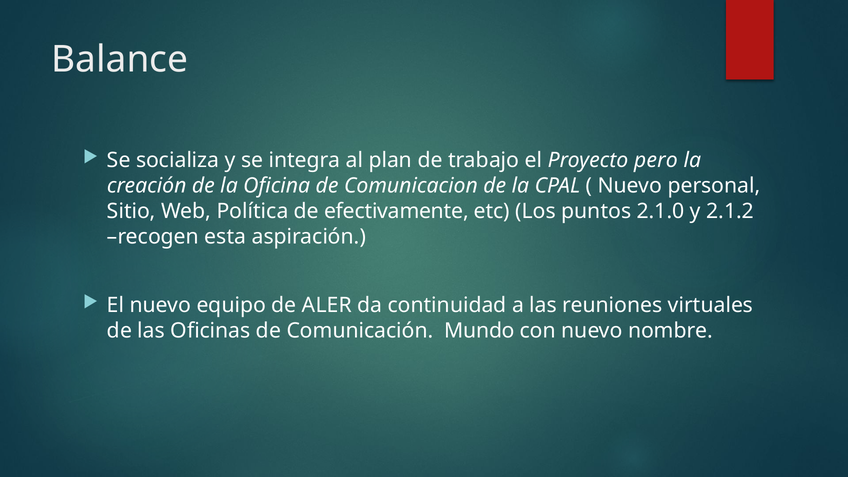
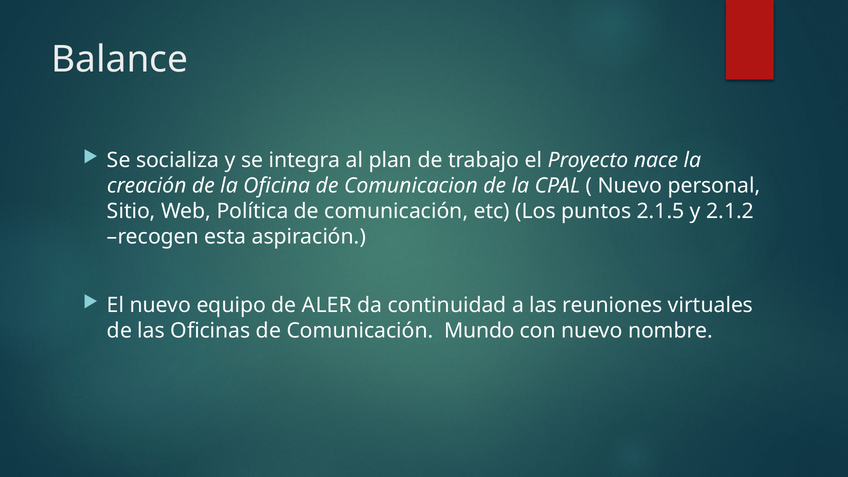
pero: pero -> nace
Política de efectivamente: efectivamente -> comunicación
2.1.0: 2.1.0 -> 2.1.5
